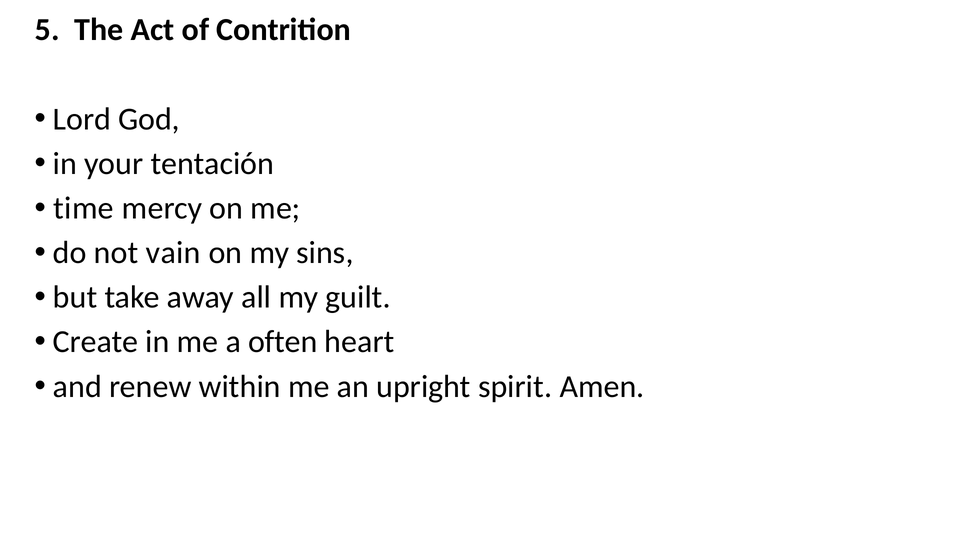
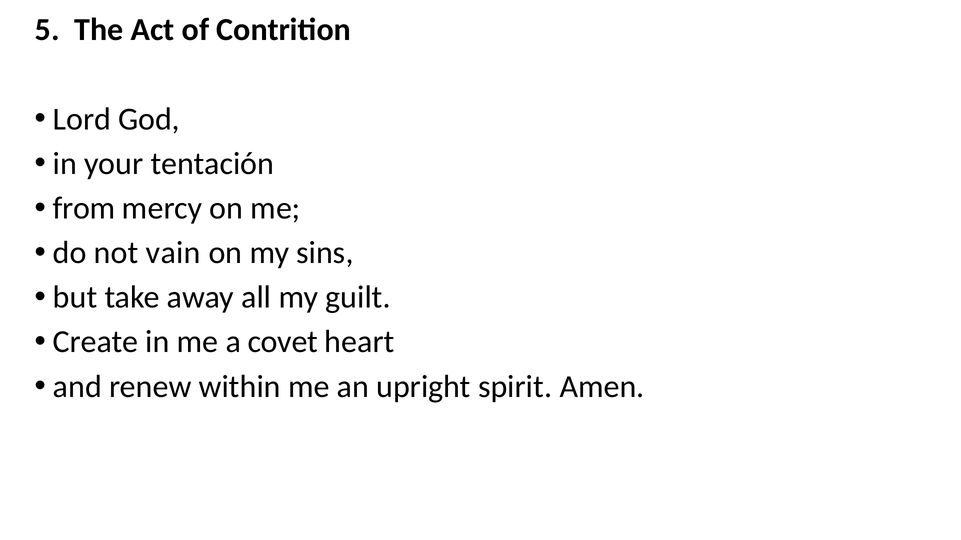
time: time -> from
often: often -> covet
